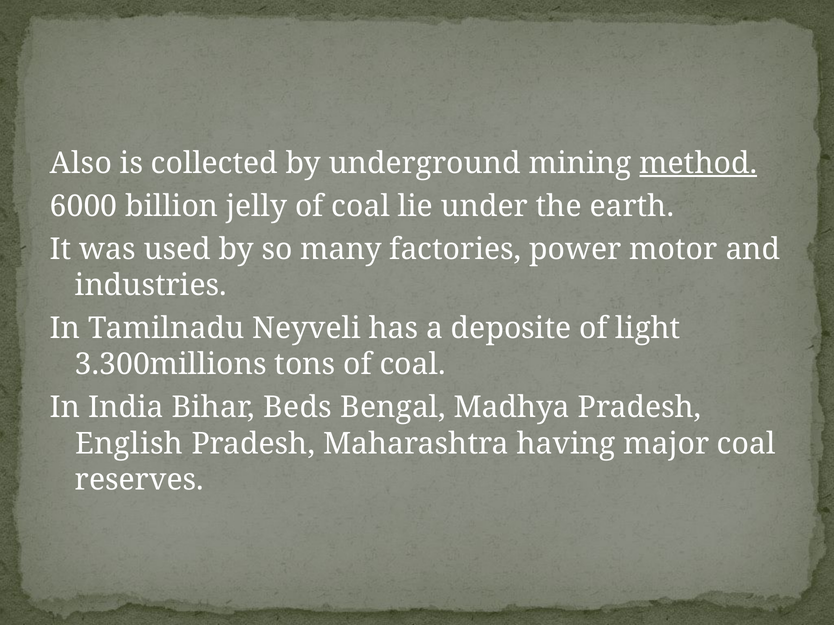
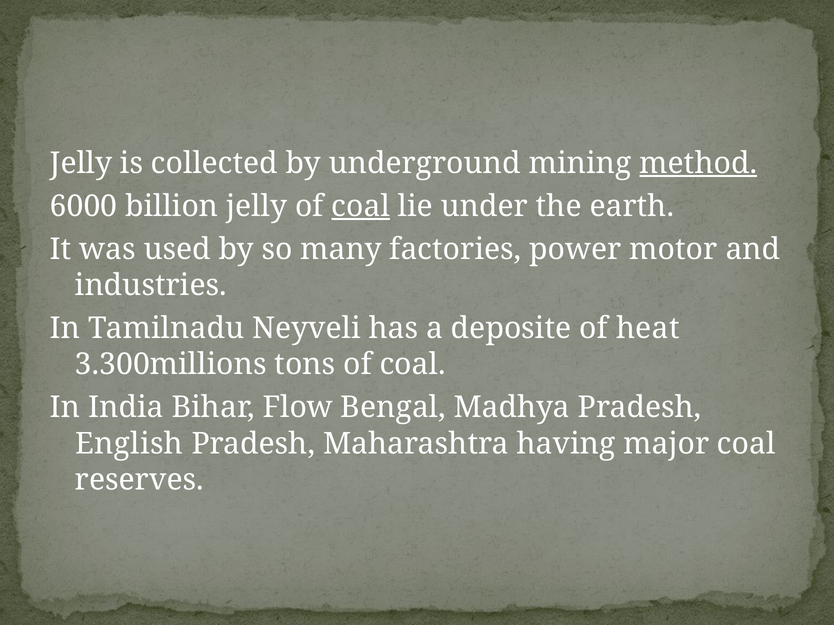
Also at (81, 163): Also -> Jelly
coal at (361, 206) underline: none -> present
light: light -> heat
Beds: Beds -> Flow
